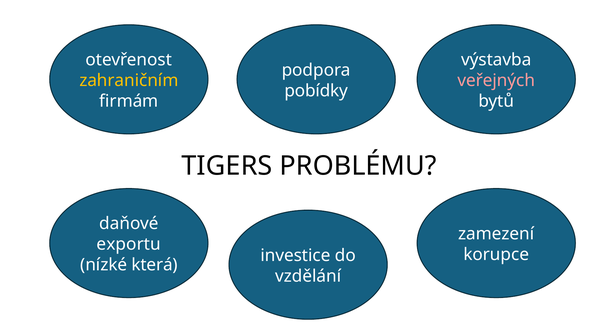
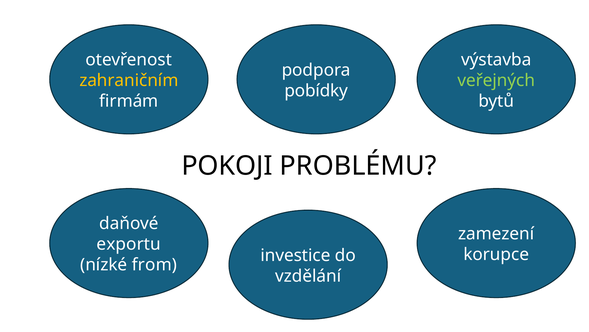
veřejných colour: pink -> light green
TIGERS: TIGERS -> POKOJI
která: která -> from
